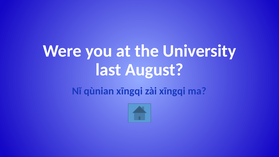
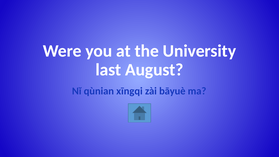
zài xīngqi: xīngqi -> bāyuè
